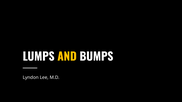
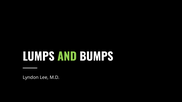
AND colour: yellow -> light green
